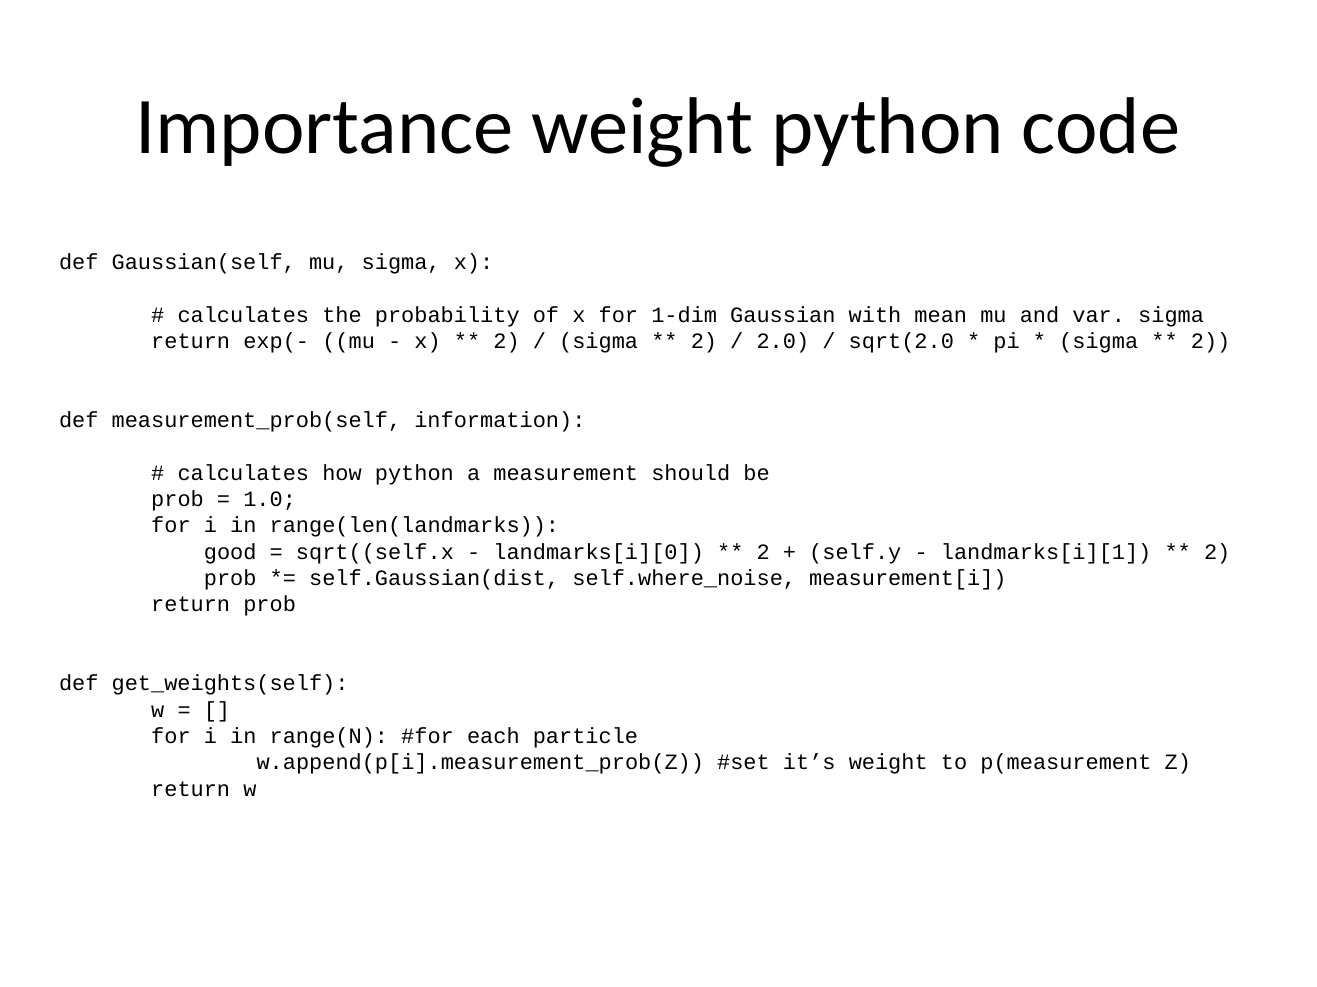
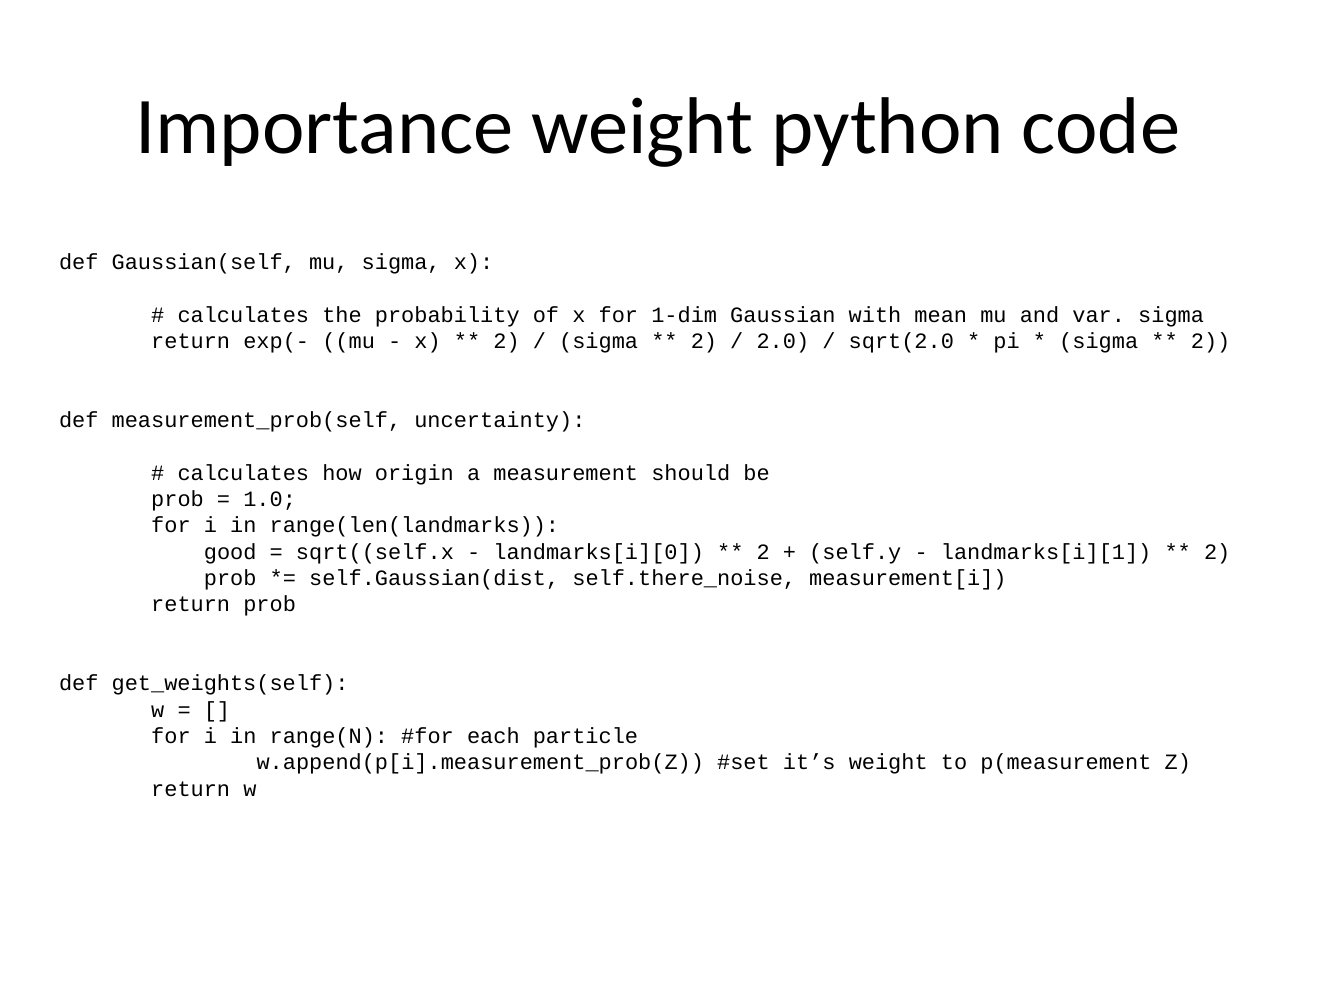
information: information -> uncertainty
how python: python -> origin
self.where_noise: self.where_noise -> self.there_noise
